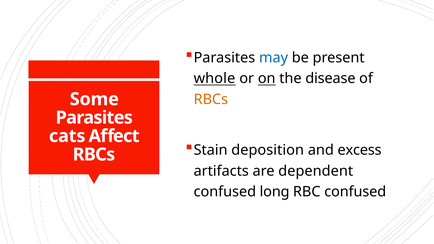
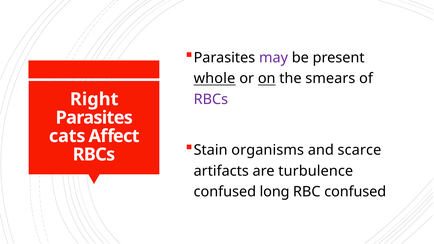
may colour: blue -> purple
disease: disease -> smears
RBCs at (211, 99) colour: orange -> purple
Some: Some -> Right
deposition: deposition -> organisms
excess: excess -> scarce
dependent: dependent -> turbulence
